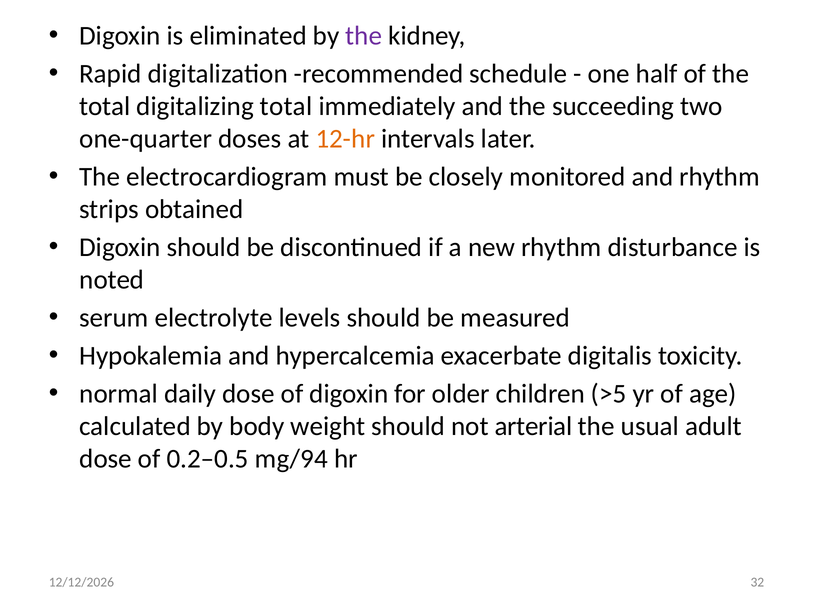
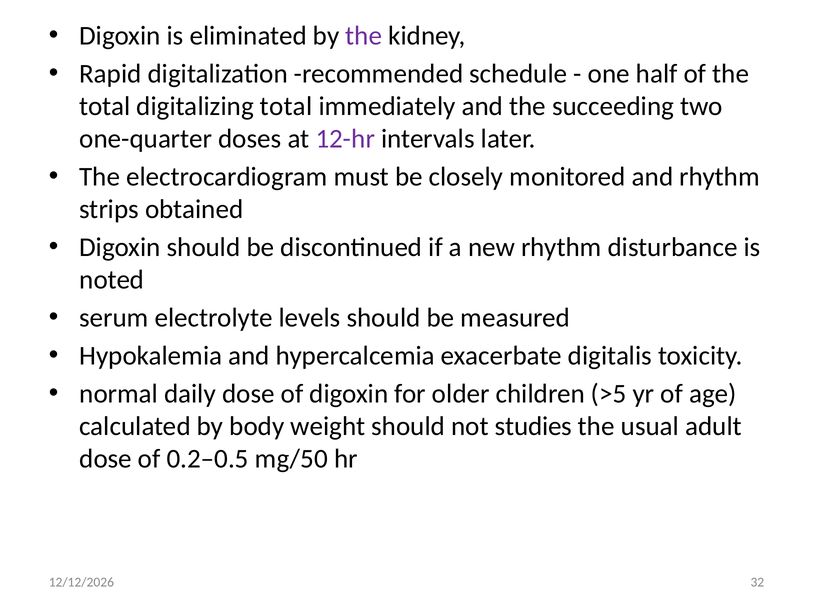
12-hr colour: orange -> purple
arterial: arterial -> studies
mg/94: mg/94 -> mg/50
